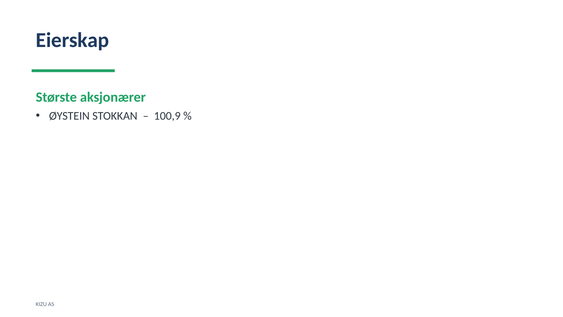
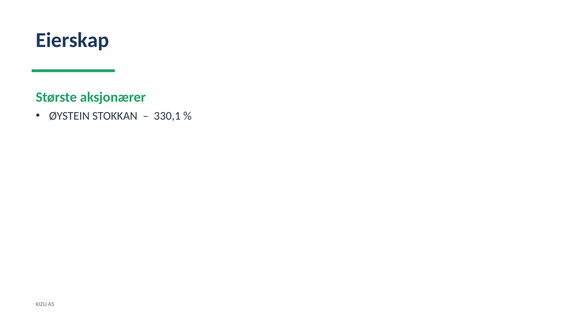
100,9: 100,9 -> 330,1
